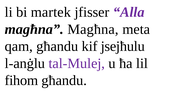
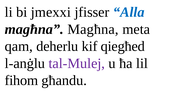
martek: martek -> jmexxi
Alla colour: purple -> blue
qam għandu: għandu -> deherlu
jsejħulu: jsejħulu -> qiegħed
